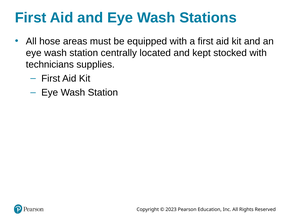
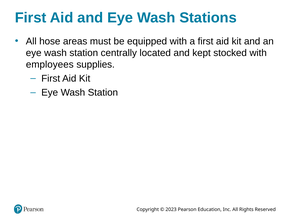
technicians: technicians -> employees
